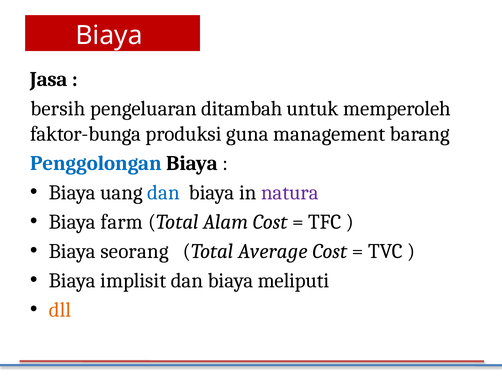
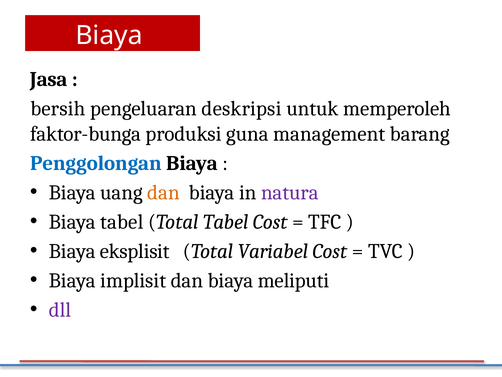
ditambah: ditambah -> deskripsi
dan at (163, 192) colour: blue -> orange
Biaya farm: farm -> tabel
Total Alam: Alam -> Tabel
seorang: seorang -> eksplisit
Average: Average -> Variabel
dll colour: orange -> purple
